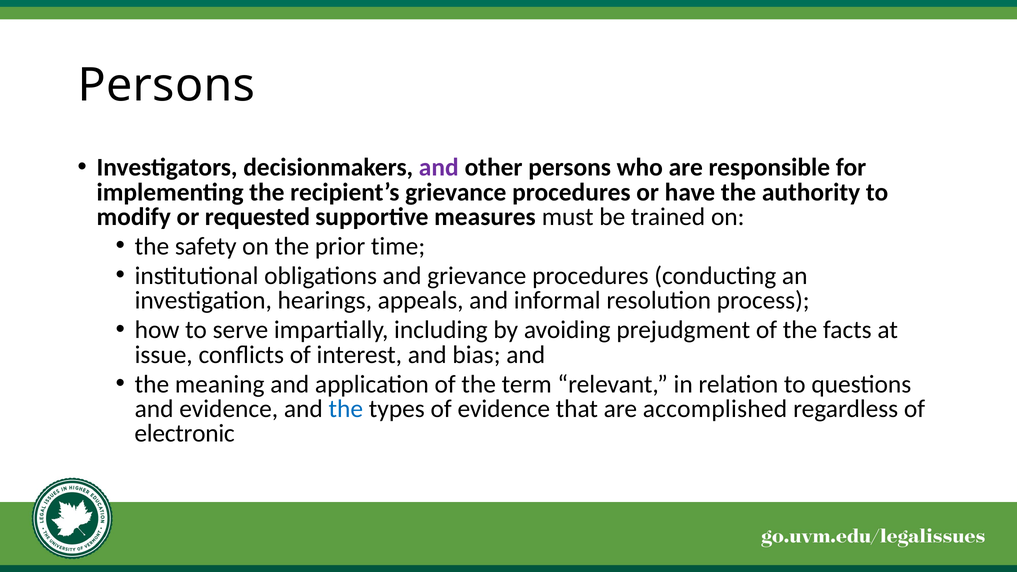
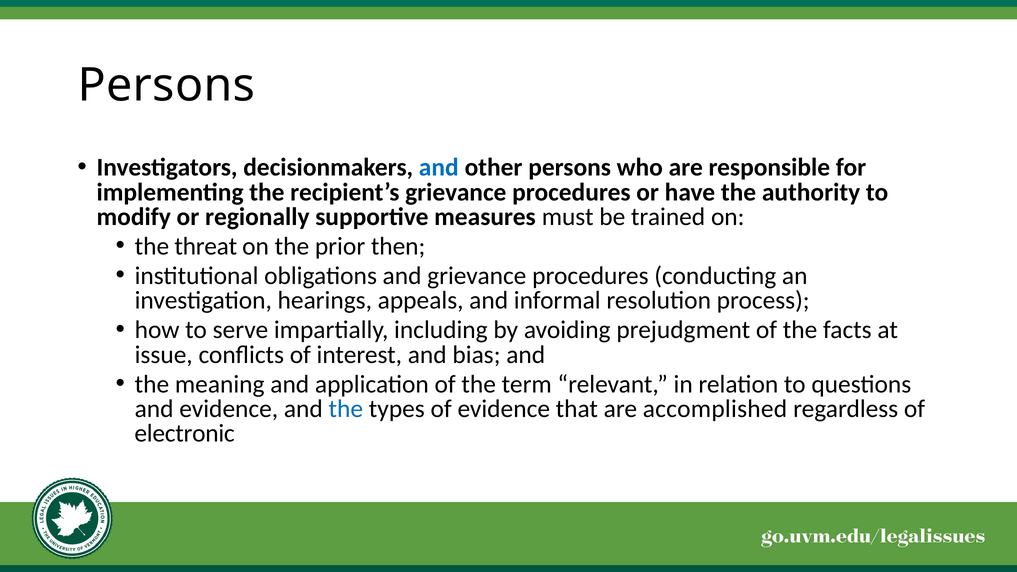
and at (439, 167) colour: purple -> blue
requested: requested -> regionally
safety: safety -> threat
time: time -> then
